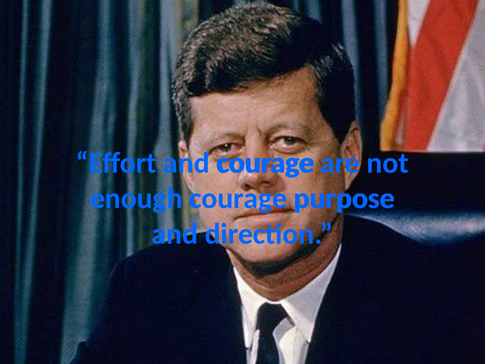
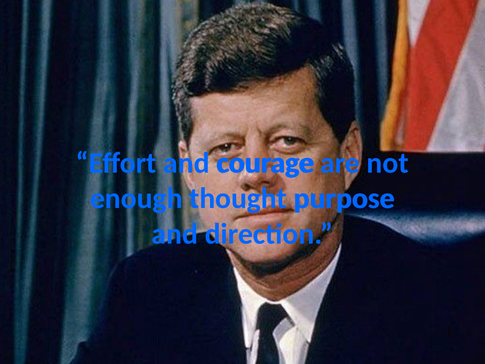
enough courage: courage -> thought
